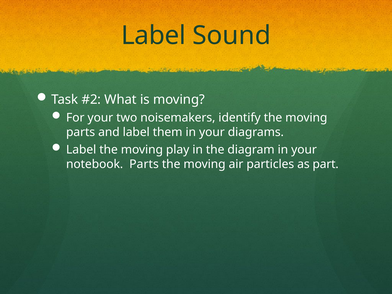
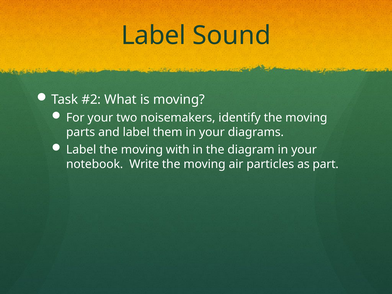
play: play -> with
notebook Parts: Parts -> Write
